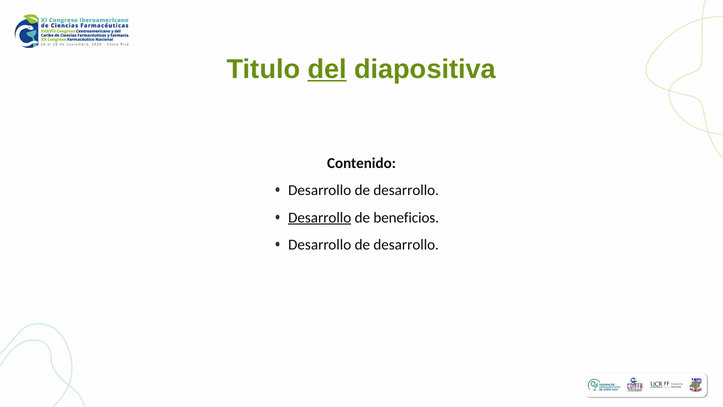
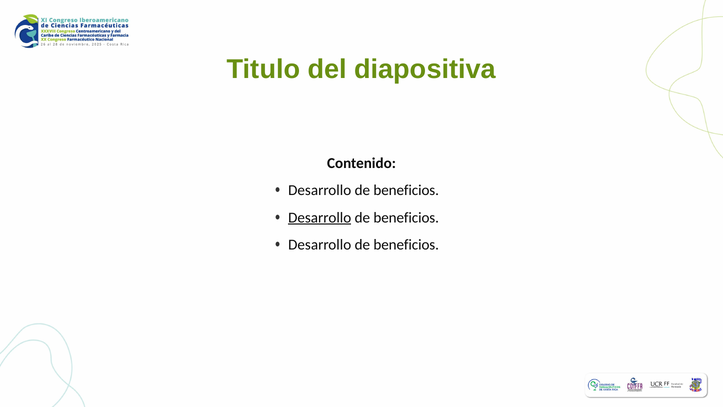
del underline: present -> none
desarrollo at (406, 190): desarrollo -> beneficios
desarrollo at (406, 245): desarrollo -> beneficios
